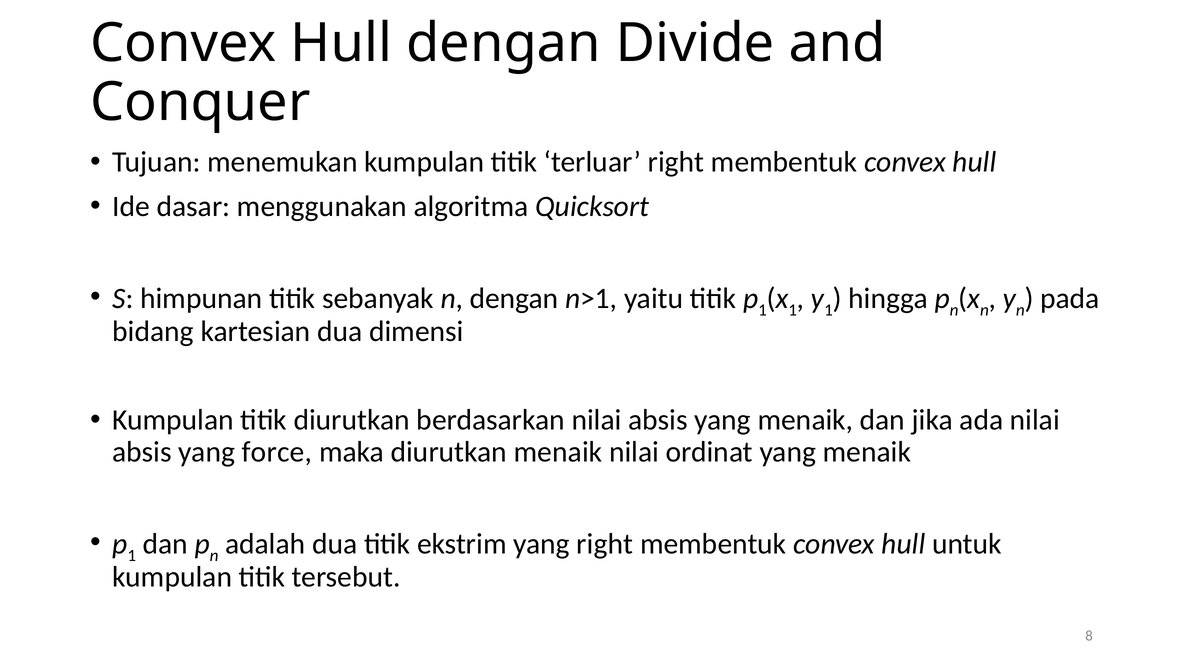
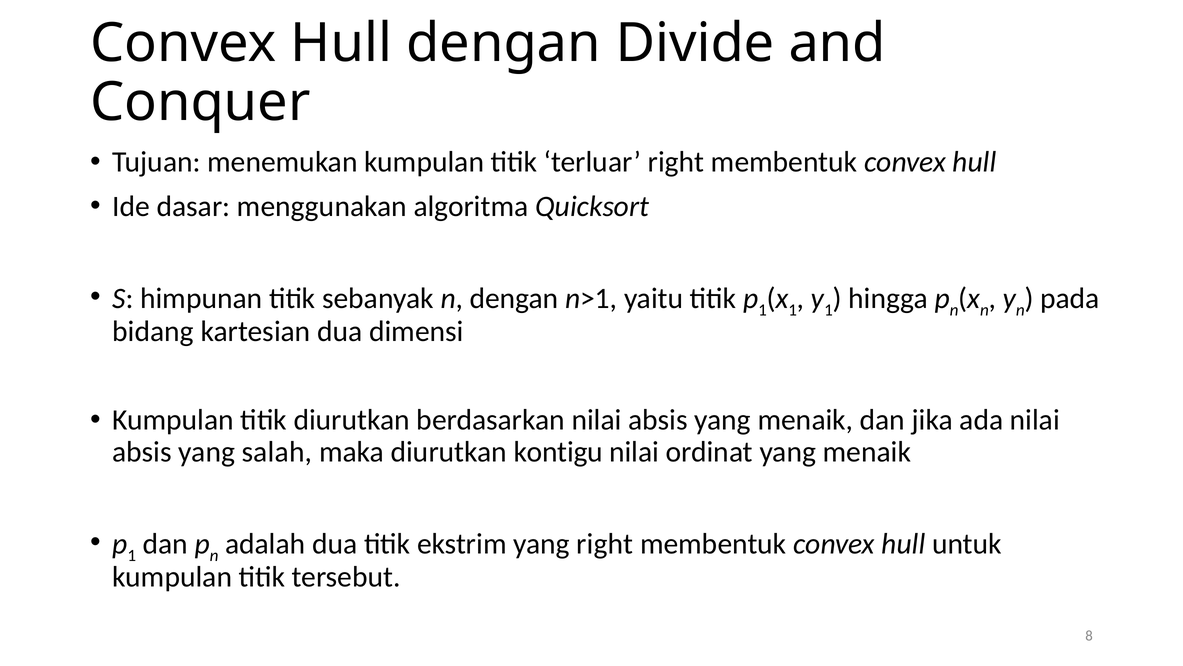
force: force -> salah
diurutkan menaik: menaik -> kontigu
